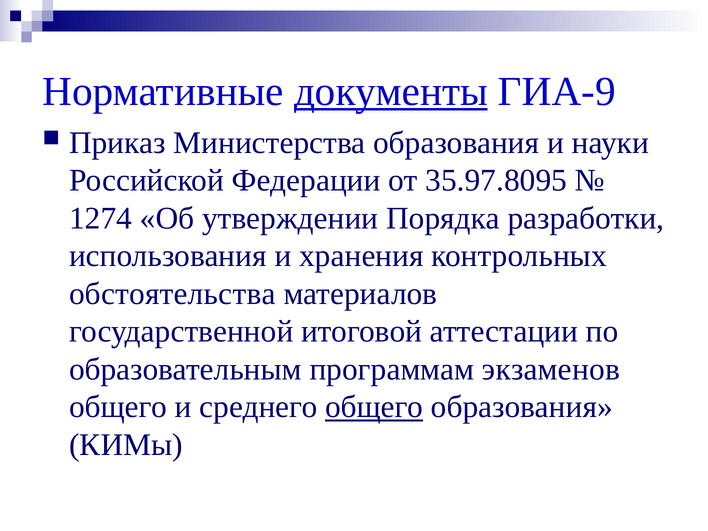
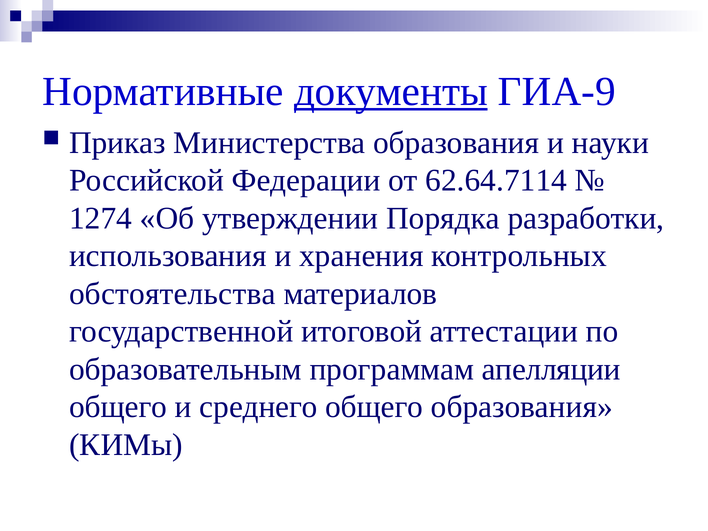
35.97.8095: 35.97.8095 -> 62.64.7114
экзаменов: экзаменов -> апелляции
общего at (374, 407) underline: present -> none
